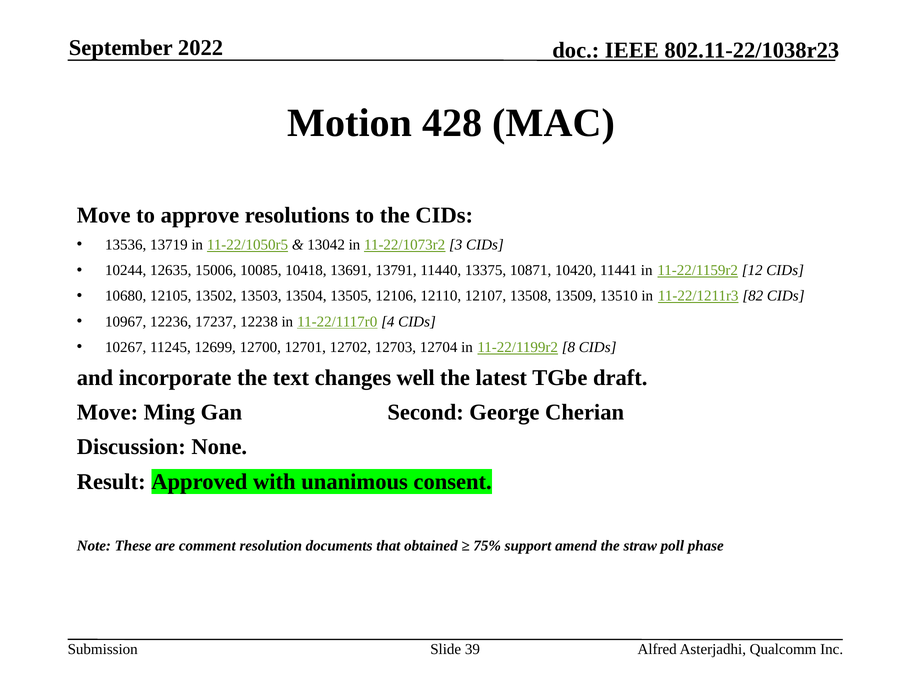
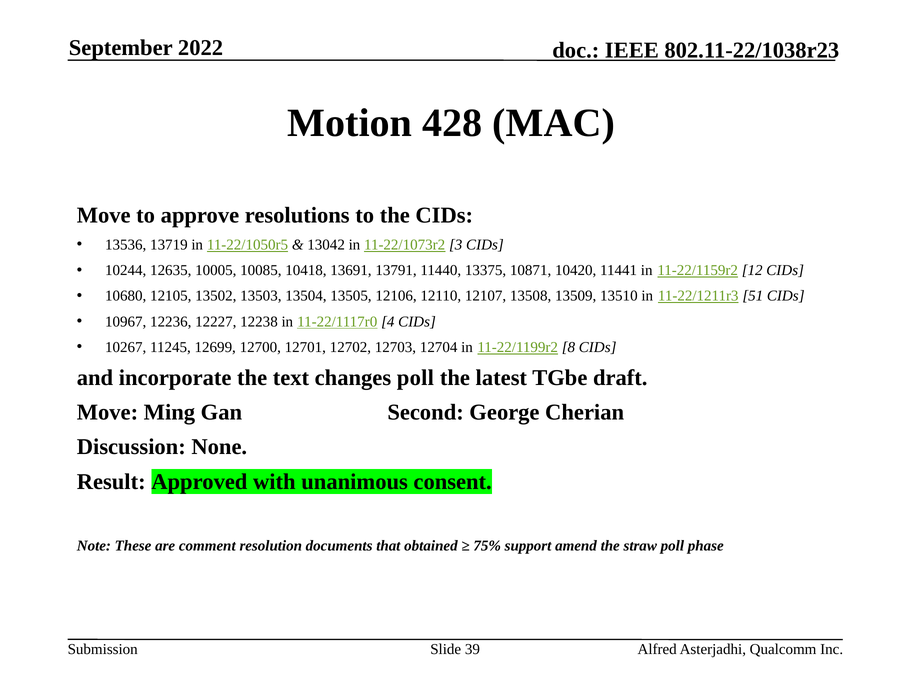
15006: 15006 -> 10005
82: 82 -> 51
17237: 17237 -> 12227
changes well: well -> poll
